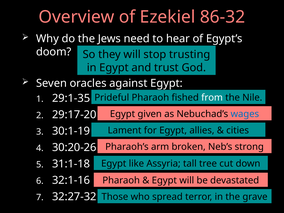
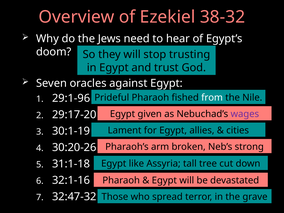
86-32: 86-32 -> 38-32
29:1-35: 29:1-35 -> 29:1-96
wages colour: blue -> purple
32:27-32: 32:27-32 -> 32:47-32
